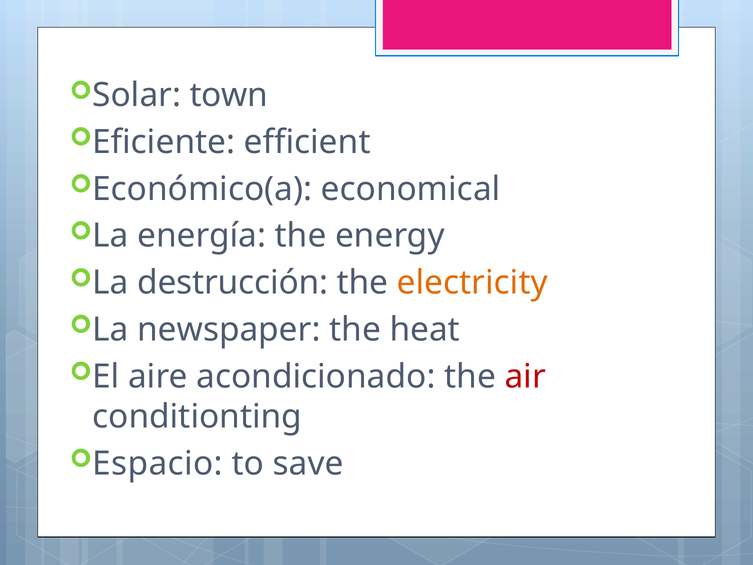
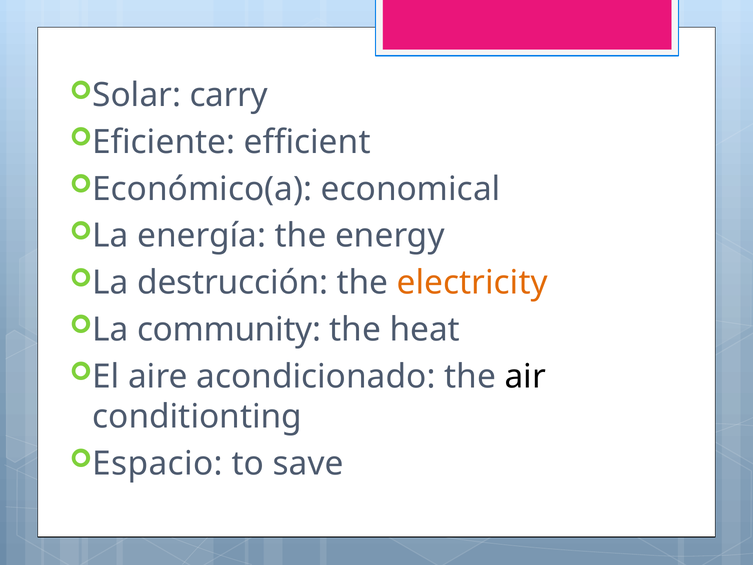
town: town -> carry
newspaper: newspaper -> community
air colour: red -> black
